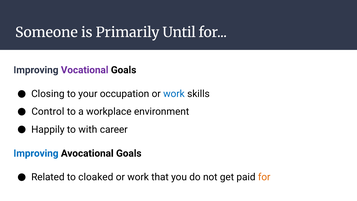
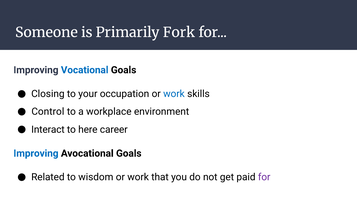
Until: Until -> Fork
Vocational colour: purple -> blue
Happily: Happily -> Interact
with: with -> here
cloaked: cloaked -> wisdom
for at (264, 177) colour: orange -> purple
